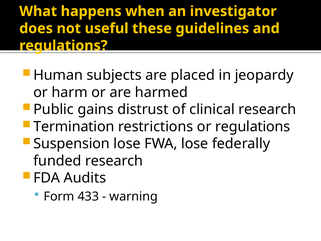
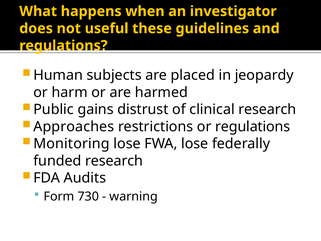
Termination: Termination -> Approaches
Suspension: Suspension -> Monitoring
433: 433 -> 730
